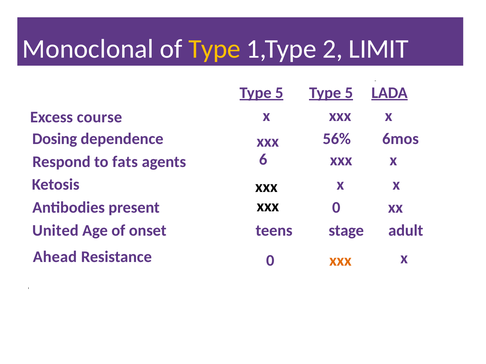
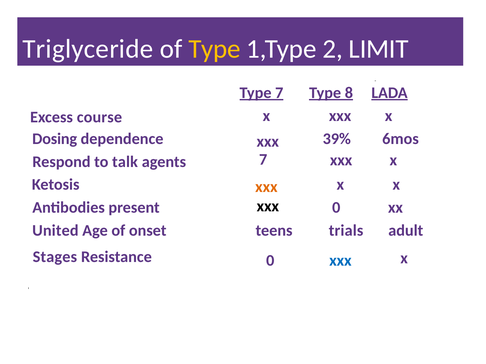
Monoclonal: Monoclonal -> Triglyceride
5 at (279, 93): 5 -> 7
5 at (349, 93): 5 -> 8
56%: 56% -> 39%
fats: fats -> talk
agents 6: 6 -> 7
xxx at (266, 187) colour: black -> orange
stage: stage -> trials
Ahead: Ahead -> Stages
xxx at (340, 261) colour: orange -> blue
